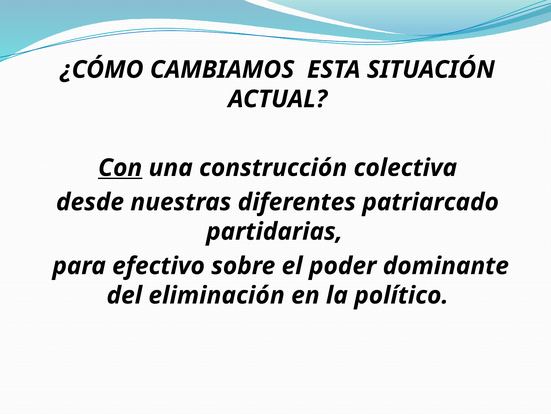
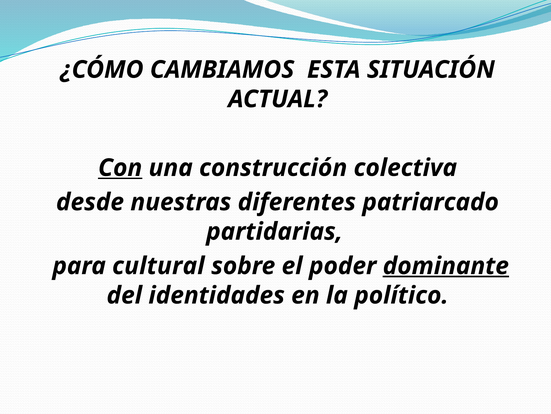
efectivo: efectivo -> cultural
dominante underline: none -> present
eliminación: eliminación -> identidades
